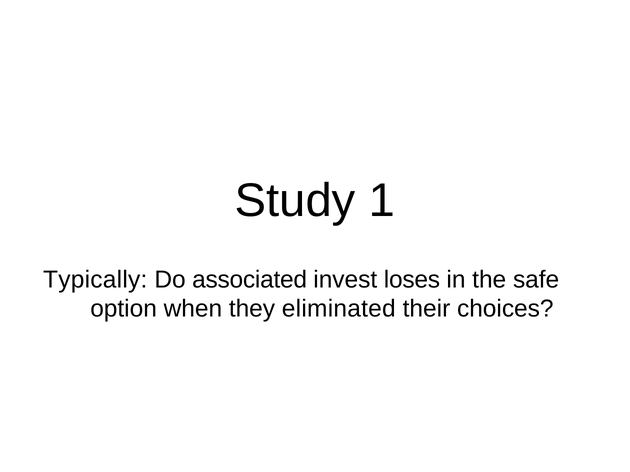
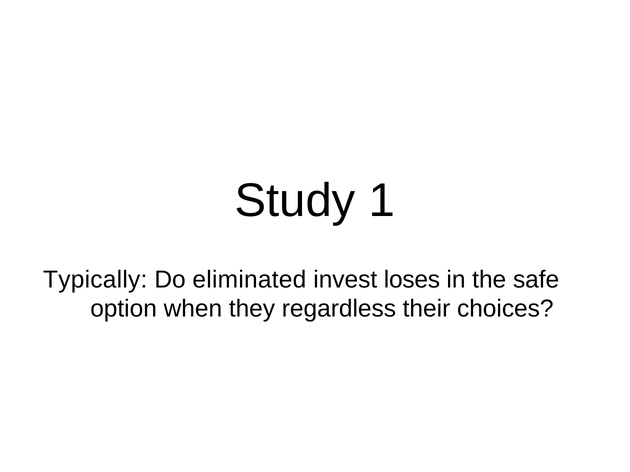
associated: associated -> eliminated
eliminated: eliminated -> regardless
